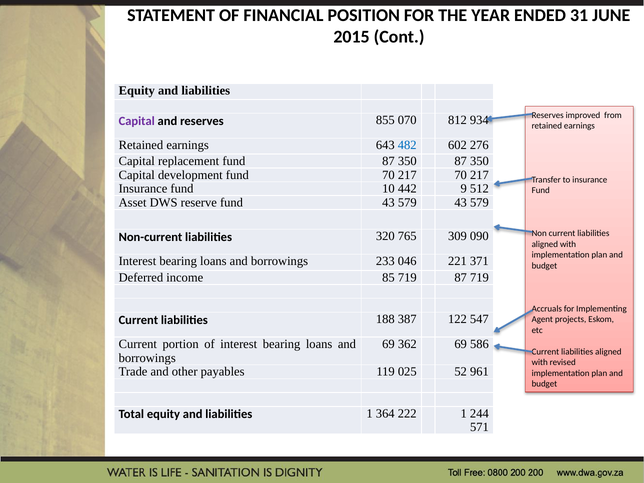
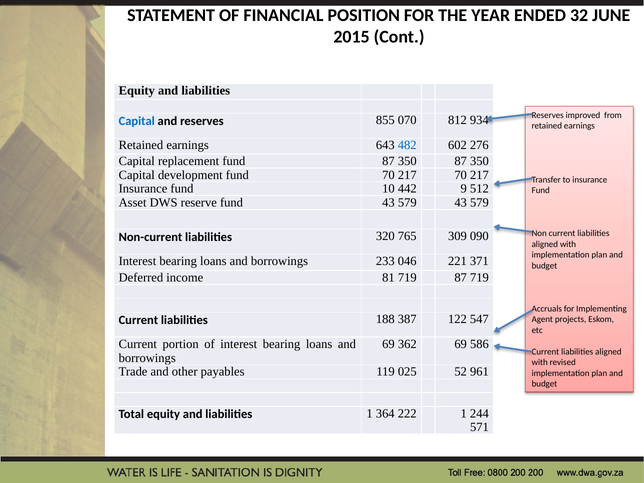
31: 31 -> 32
Capital at (137, 121) colour: purple -> blue
85: 85 -> 81
